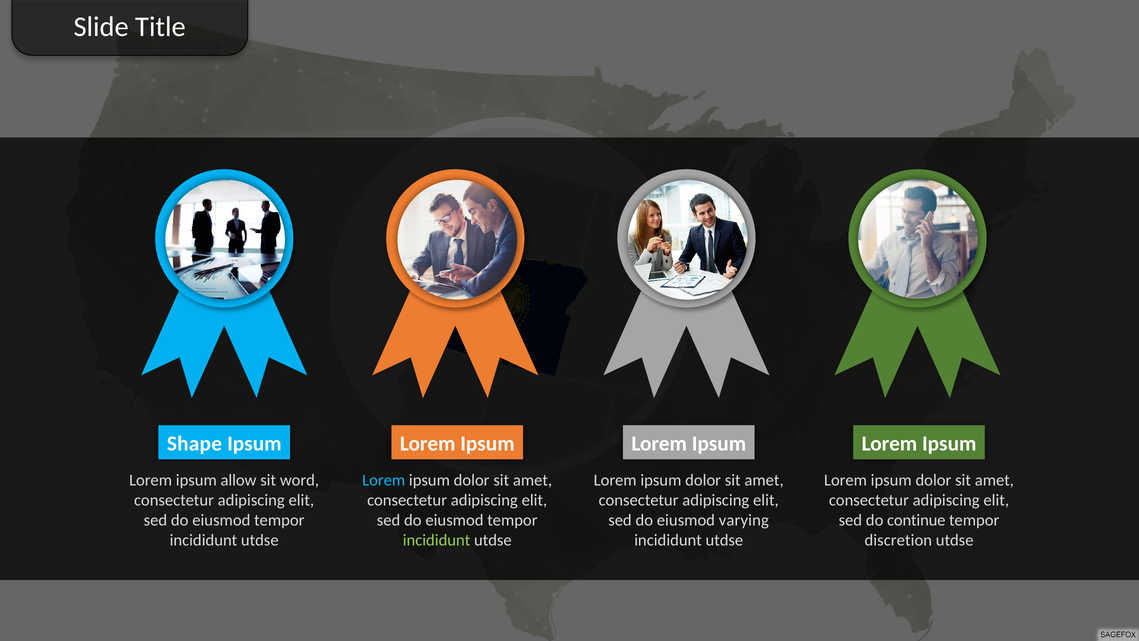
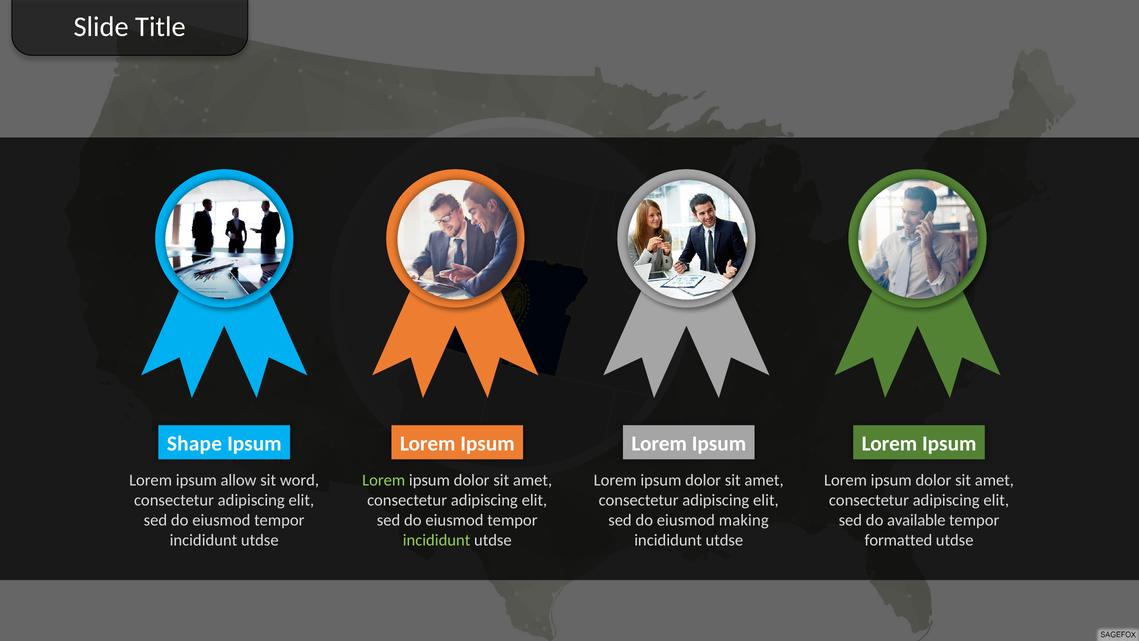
Lorem at (384, 480) colour: light blue -> light green
varying: varying -> making
continue: continue -> available
discretion: discretion -> formatted
